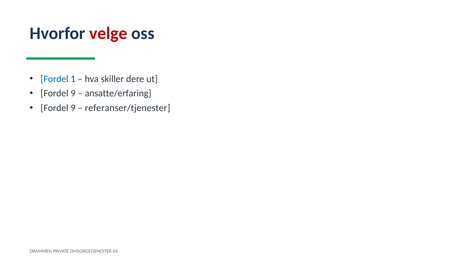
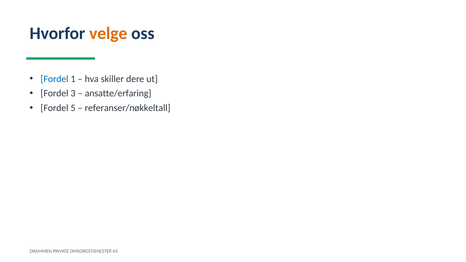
velge colour: red -> orange
9 at (73, 93): 9 -> 3
9 at (73, 108): 9 -> 5
referanser/tjenester: referanser/tjenester -> referanser/nøkkeltall
